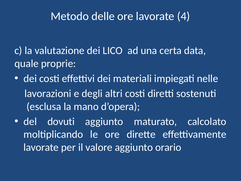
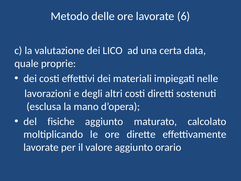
4: 4 -> 6
dovuti: dovuti -> fisiche
